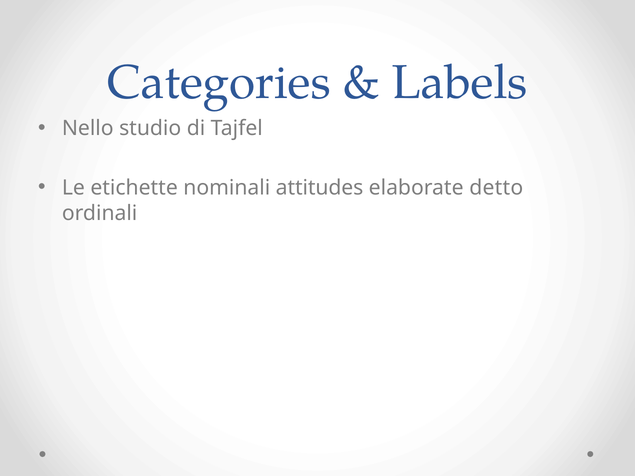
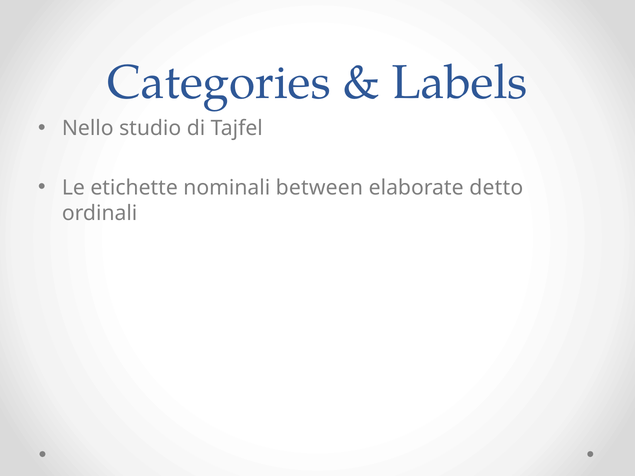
attitudes: attitudes -> between
